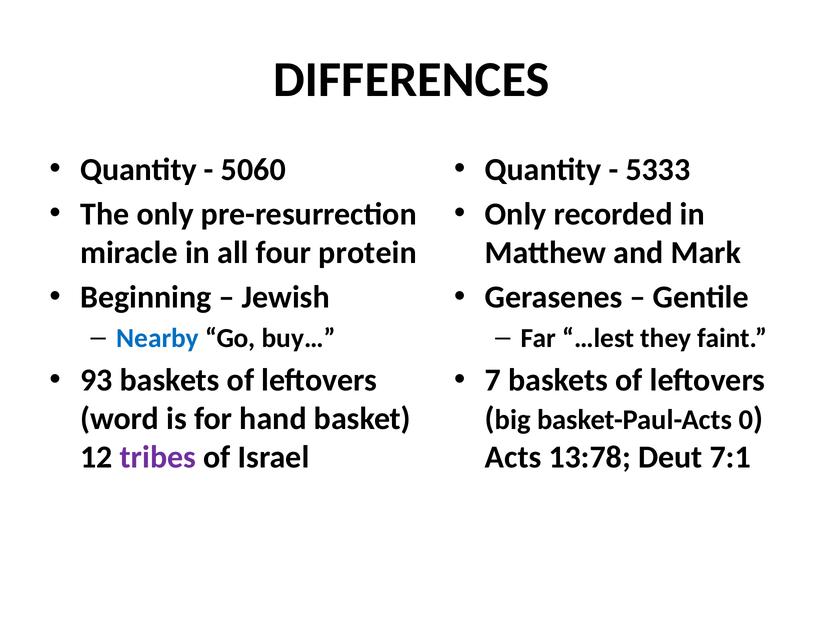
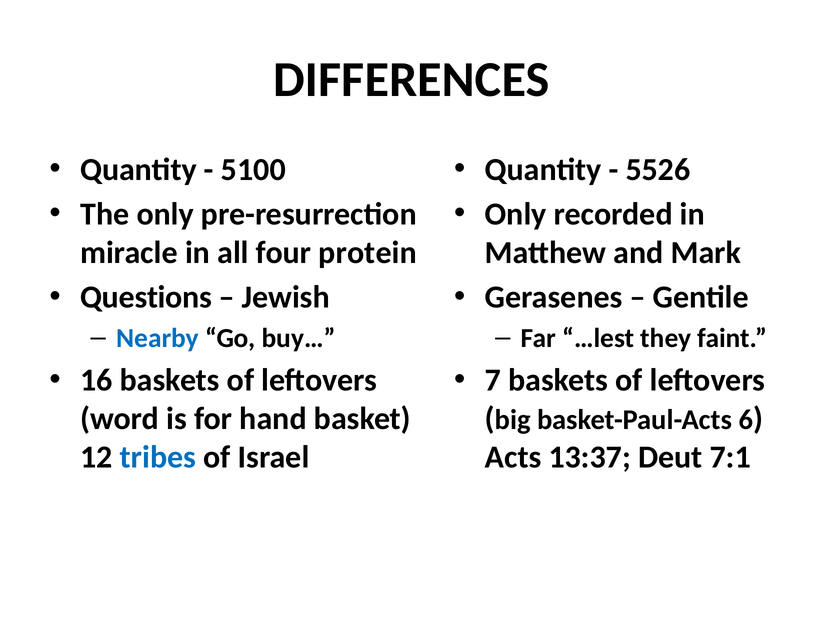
5060: 5060 -> 5100
5333: 5333 -> 5526
Beginning: Beginning -> Questions
93: 93 -> 16
0: 0 -> 6
tribes colour: purple -> blue
13:78: 13:78 -> 13:37
